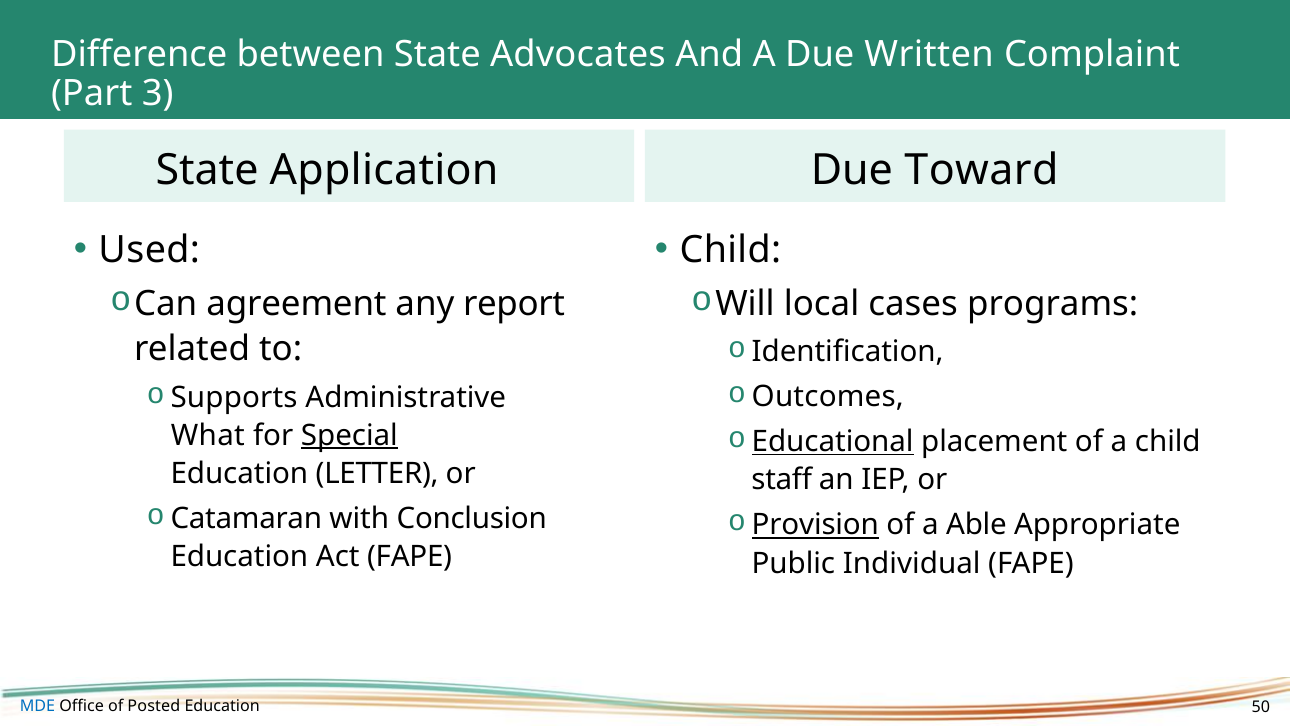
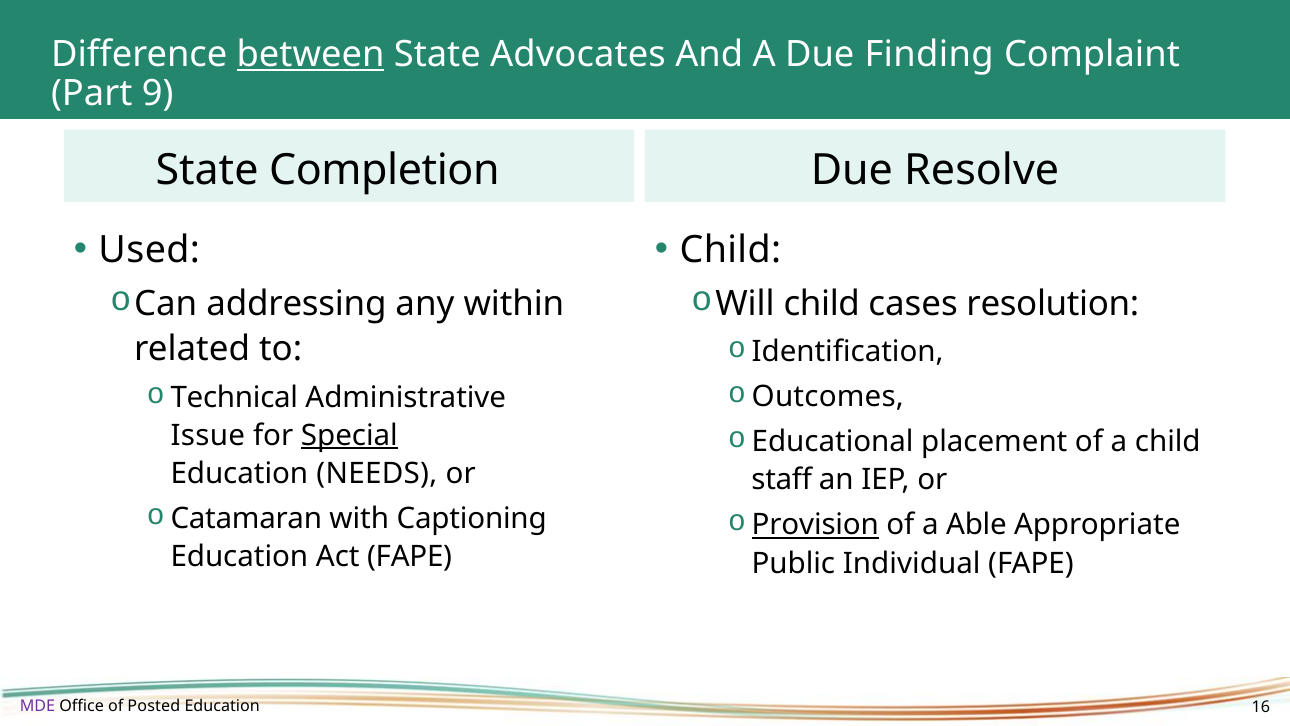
between underline: none -> present
Written: Written -> Finding
3: 3 -> 9
Application: Application -> Completion
Toward: Toward -> Resolve
agreement: agreement -> addressing
report: report -> within
Will local: local -> child
programs: programs -> resolution
Supports: Supports -> Technical
Educational underline: present -> none
What: What -> Issue
LETTER: LETTER -> NEEDS
Conclusion: Conclusion -> Captioning
MDE colour: blue -> purple
50: 50 -> 16
